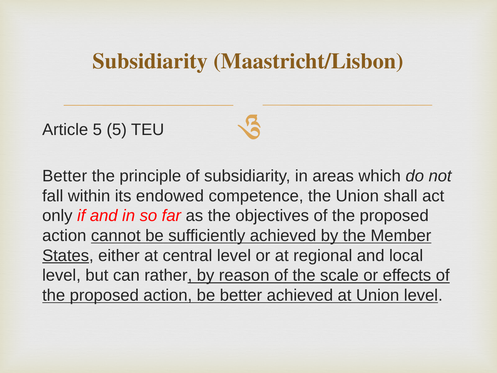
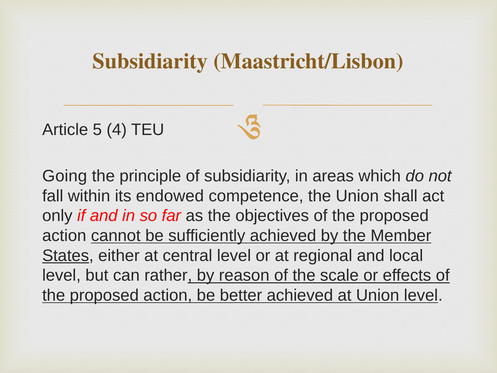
5 5: 5 -> 4
Better at (65, 176): Better -> Going
